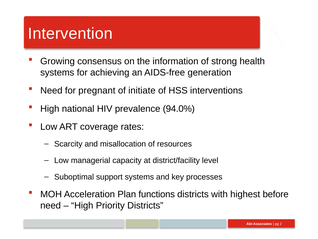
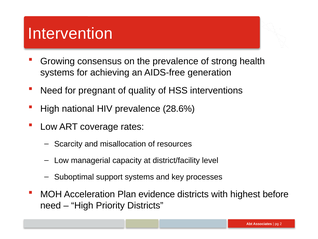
the information: information -> prevalence
initiate: initiate -> quality
94.0%: 94.0% -> 28.6%
functions: functions -> evidence
